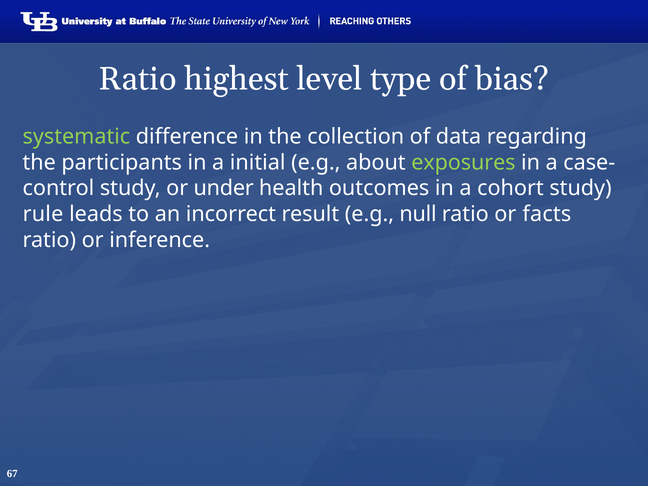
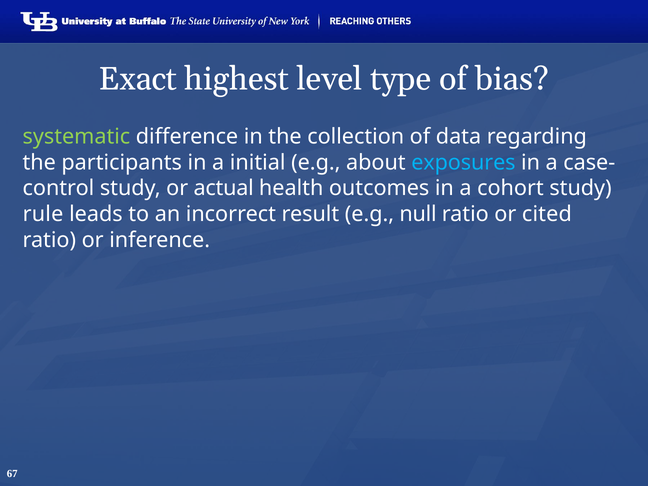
Ratio at (138, 79): Ratio -> Exact
exposures colour: light green -> light blue
under: under -> actual
facts: facts -> cited
